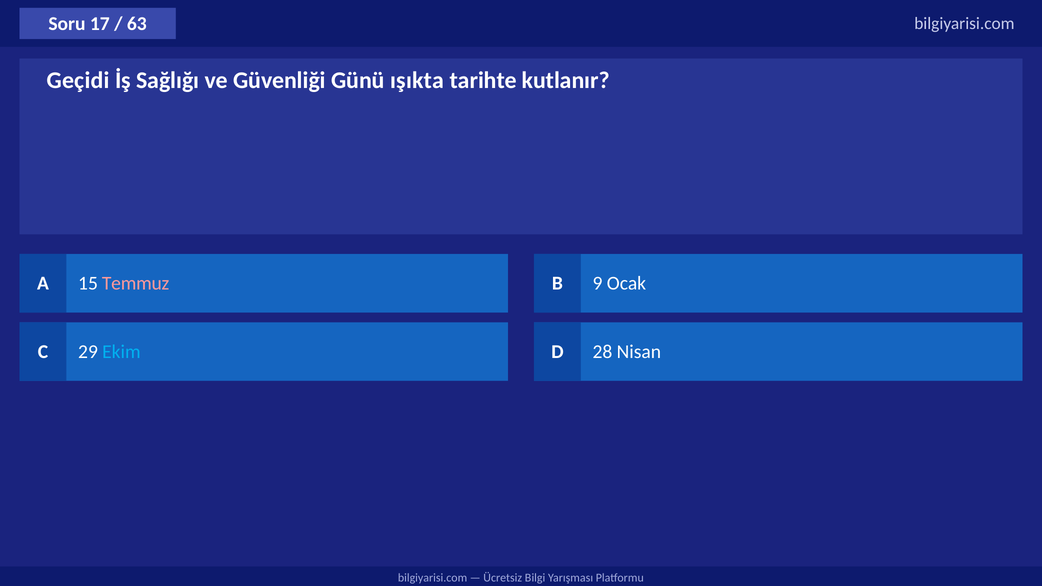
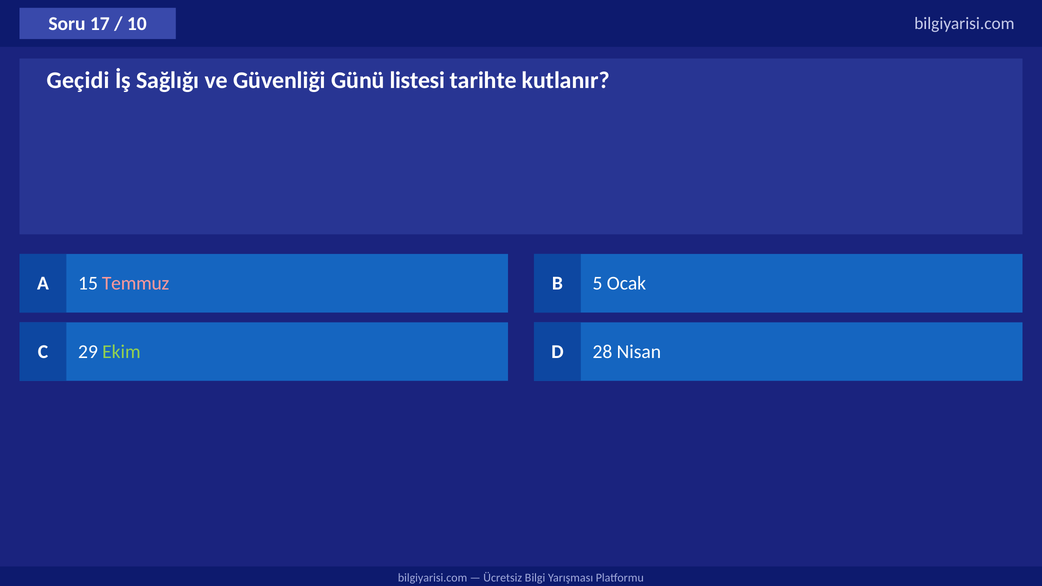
63: 63 -> 10
ışıkta: ışıkta -> listesi
9: 9 -> 5
Ekim colour: light blue -> light green
